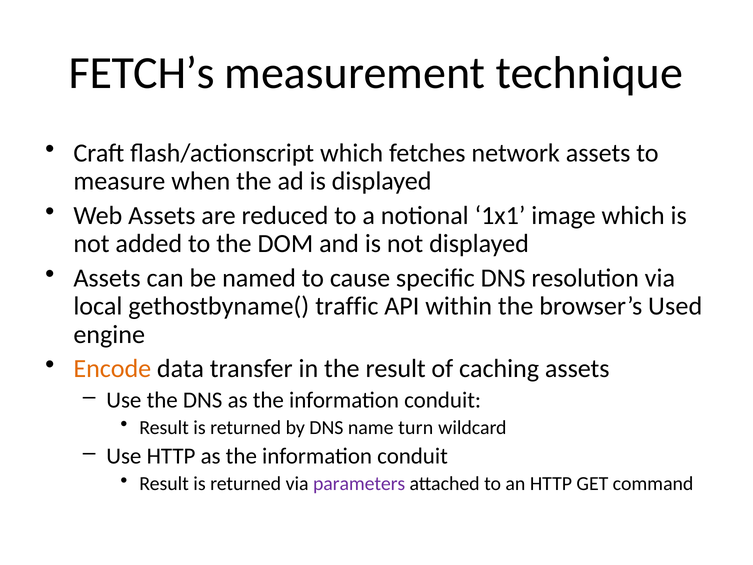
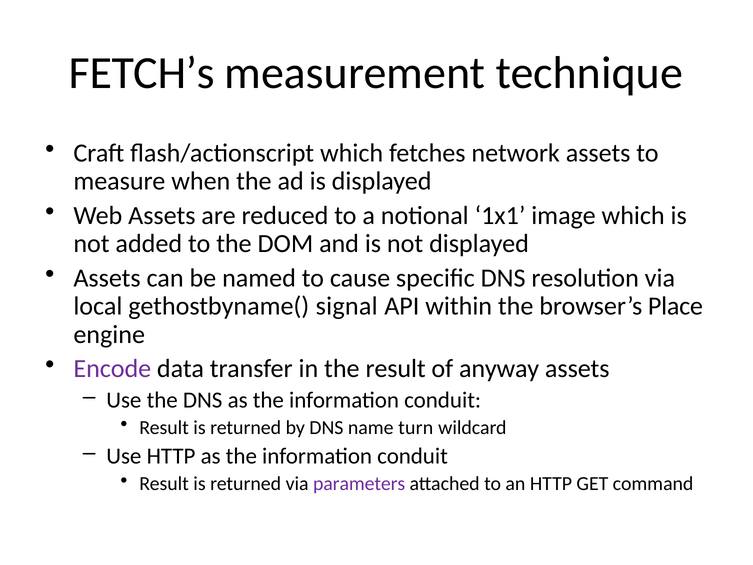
traffic: traffic -> signal
Used: Used -> Place
Encode colour: orange -> purple
caching: caching -> anyway
